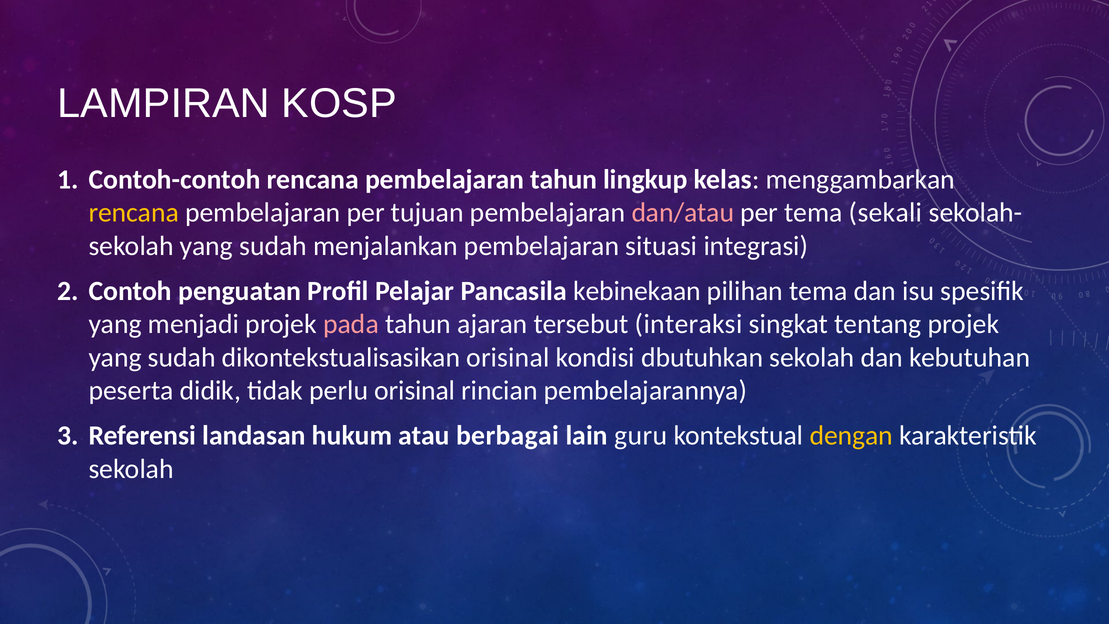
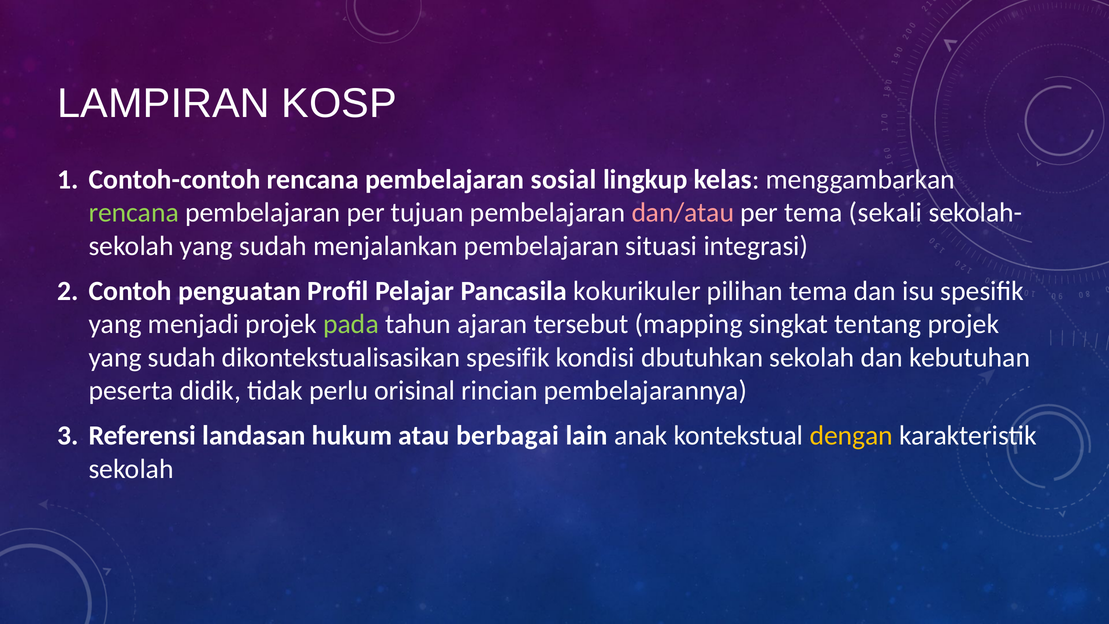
pembelajaran tahun: tahun -> sosial
rencana at (134, 213) colour: yellow -> light green
kebinekaan: kebinekaan -> kokurikuler
pada colour: pink -> light green
interaksi: interaksi -> mapping
dikontekstualisasikan orisinal: orisinal -> spesifik
guru: guru -> anak
